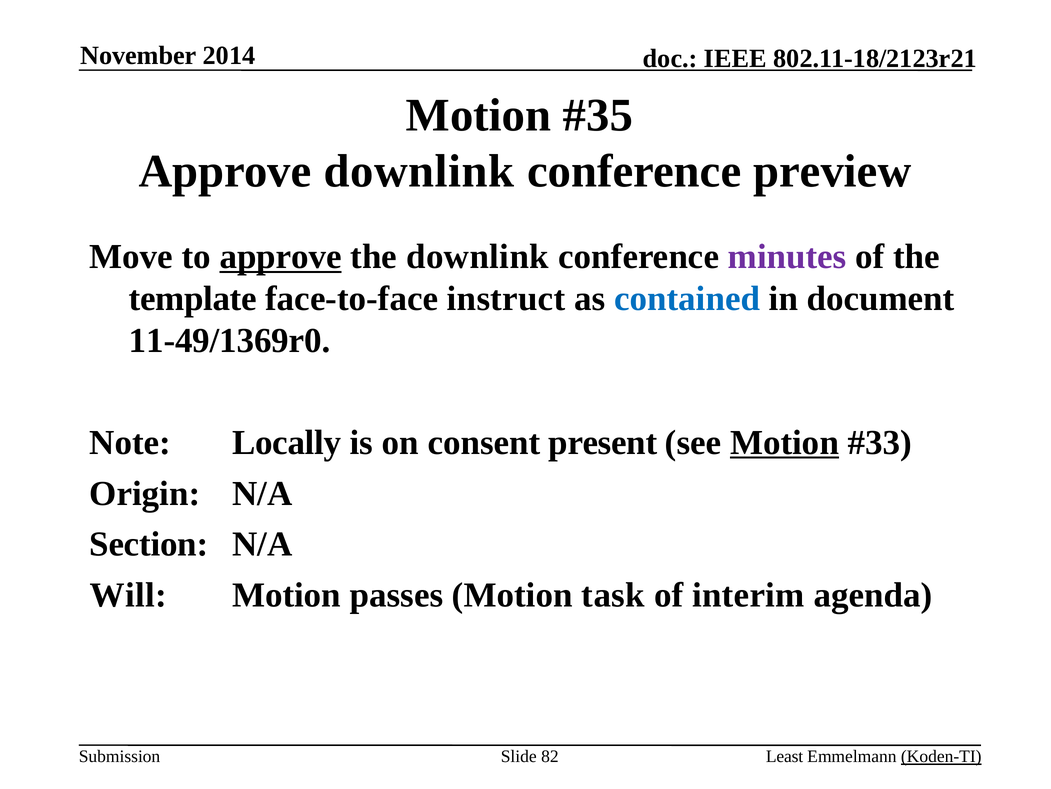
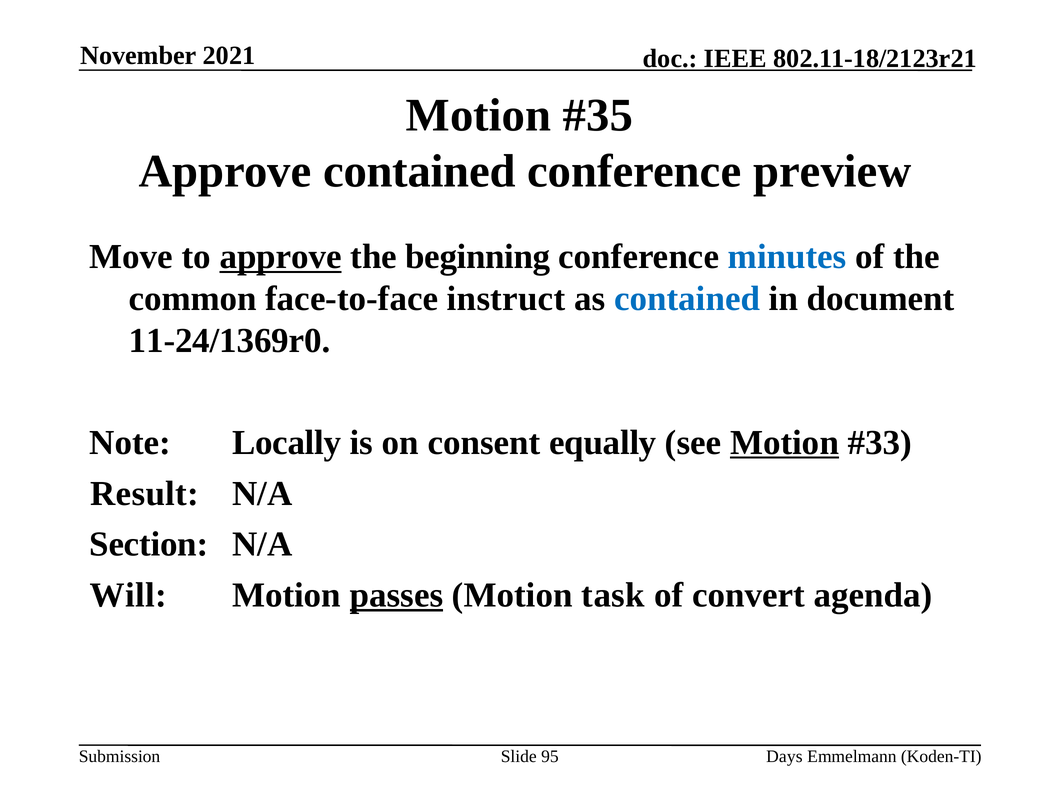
2014: 2014 -> 2021
Approve downlink: downlink -> contained
the downlink: downlink -> beginning
minutes colour: purple -> blue
template: template -> common
11-49/1369r0: 11-49/1369r0 -> 11-24/1369r0
present: present -> equally
Origin: Origin -> Result
passes underline: none -> present
interim: interim -> convert
82: 82 -> 95
Least: Least -> Days
Koden-TI underline: present -> none
